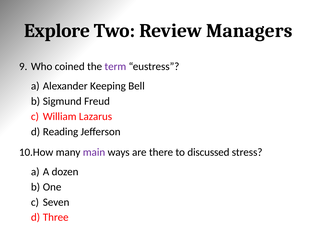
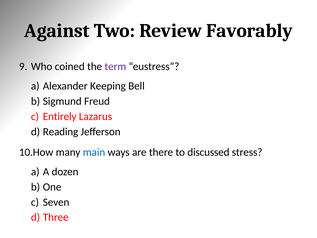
Explore: Explore -> Against
Managers: Managers -> Favorably
William: William -> Entirely
main colour: purple -> blue
